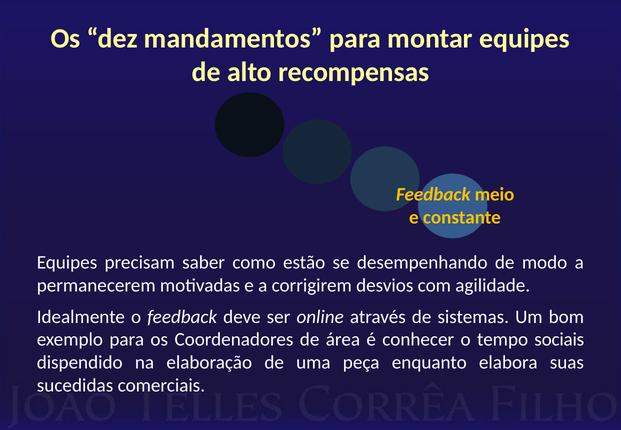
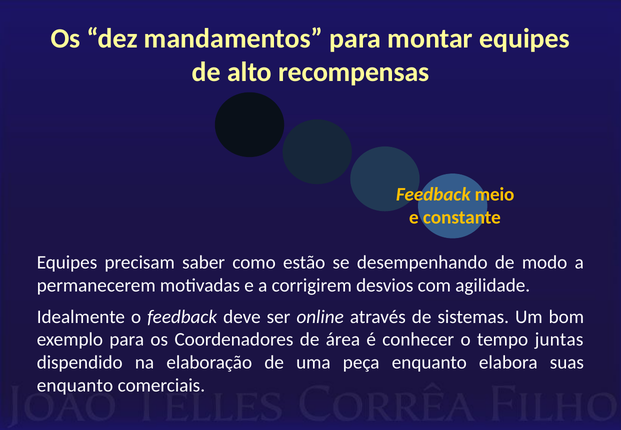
sociais: sociais -> juntas
sucedidas at (75, 385): sucedidas -> enquanto
